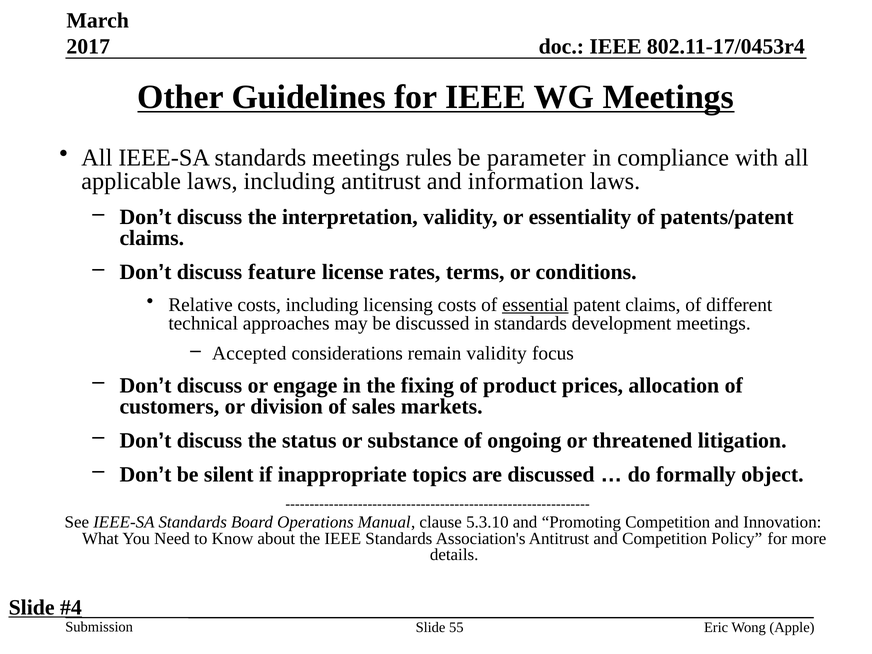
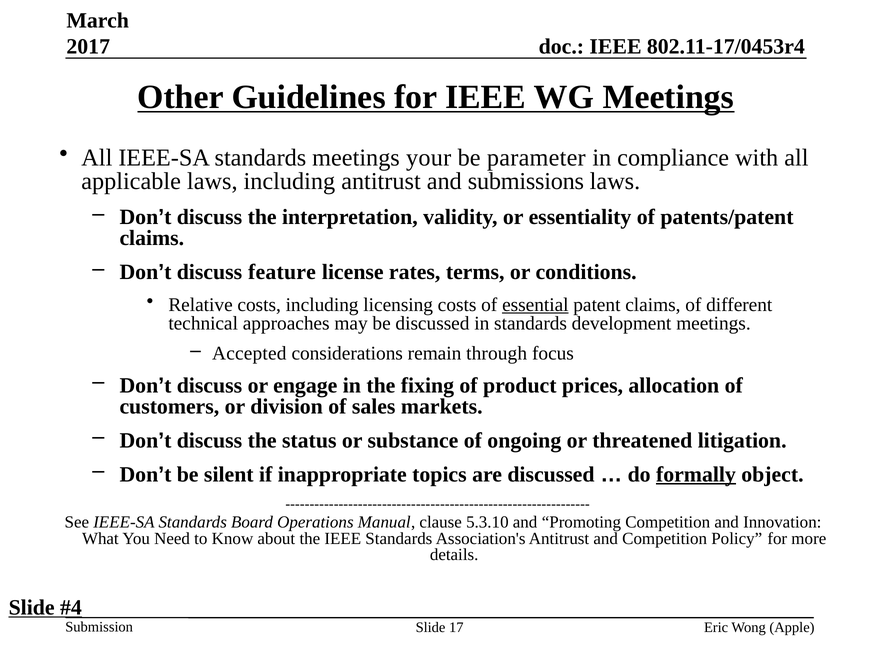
rules: rules -> your
information: information -> submissions
remain validity: validity -> through
formally underline: none -> present
55: 55 -> 17
